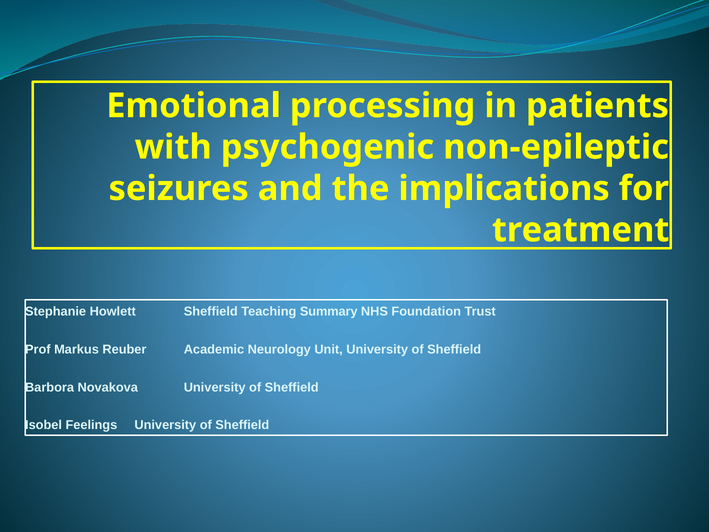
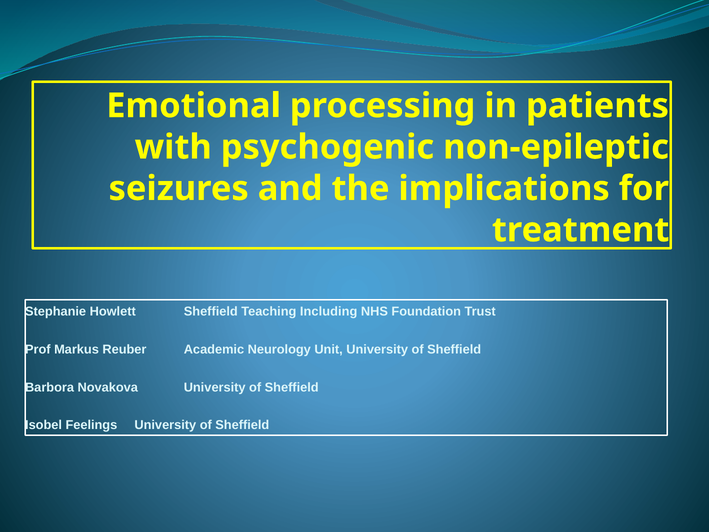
Summary: Summary -> Including
